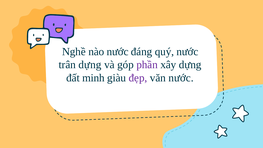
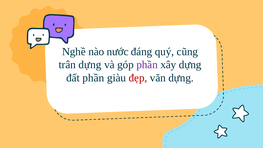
quý nước: nước -> cũng
đất minh: minh -> phần
đẹp colour: purple -> red
văn nước: nước -> dựng
